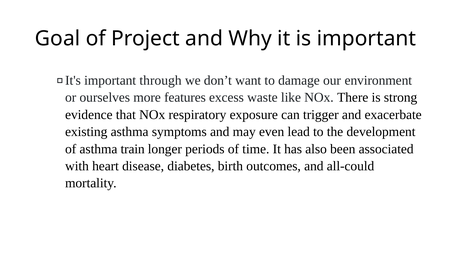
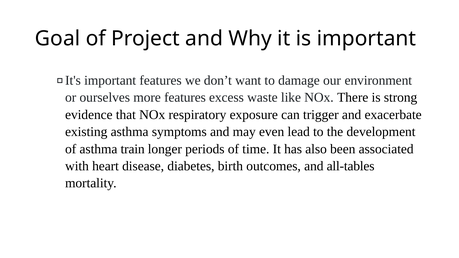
important through: through -> features
all-could: all-could -> all-tables
